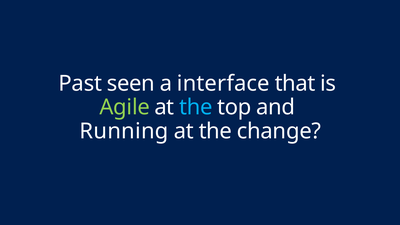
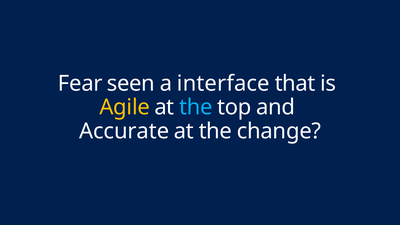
Past: Past -> Fear
Agile colour: light green -> yellow
Running: Running -> Accurate
